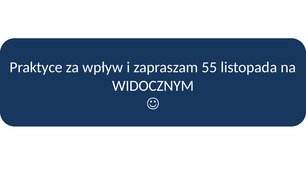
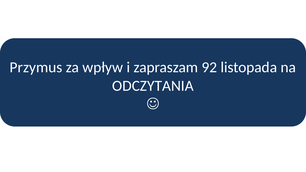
Praktyce: Praktyce -> Przymus
55: 55 -> 92
WIDOCZNYM: WIDOCZNYM -> ODCZYTANIA
